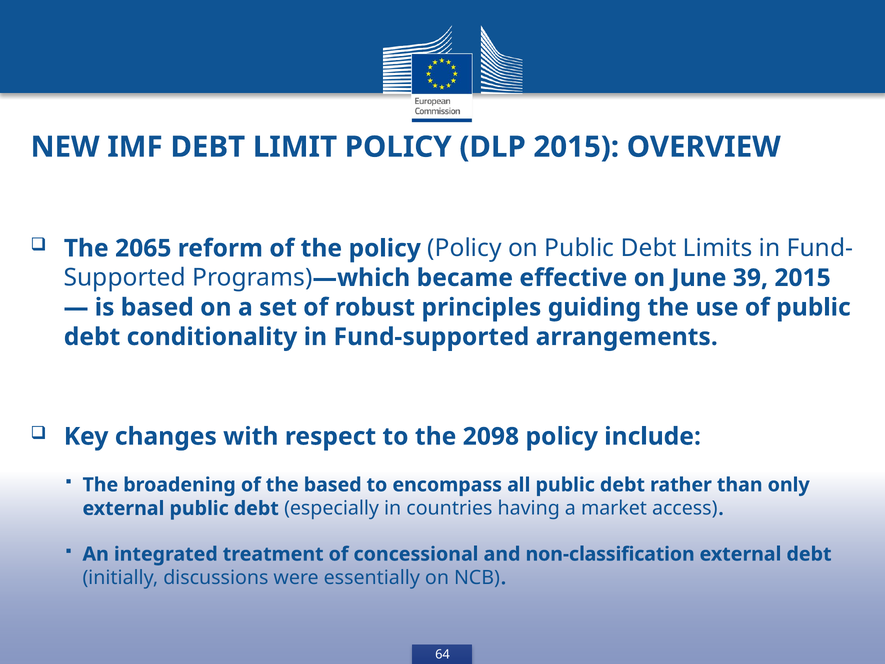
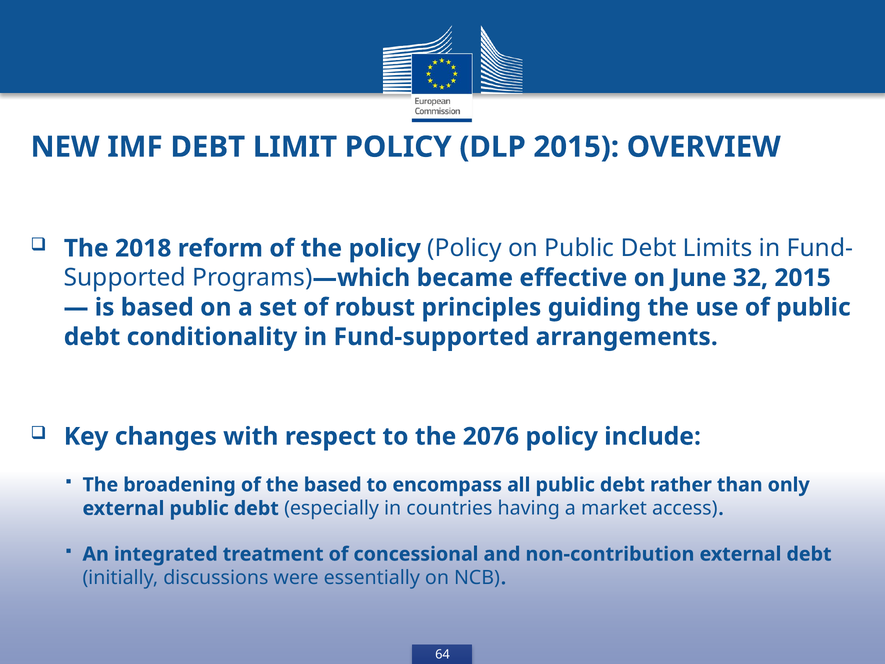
2065: 2065 -> 2018
39: 39 -> 32
2098: 2098 -> 2076
non-classification: non-classification -> non-contribution
